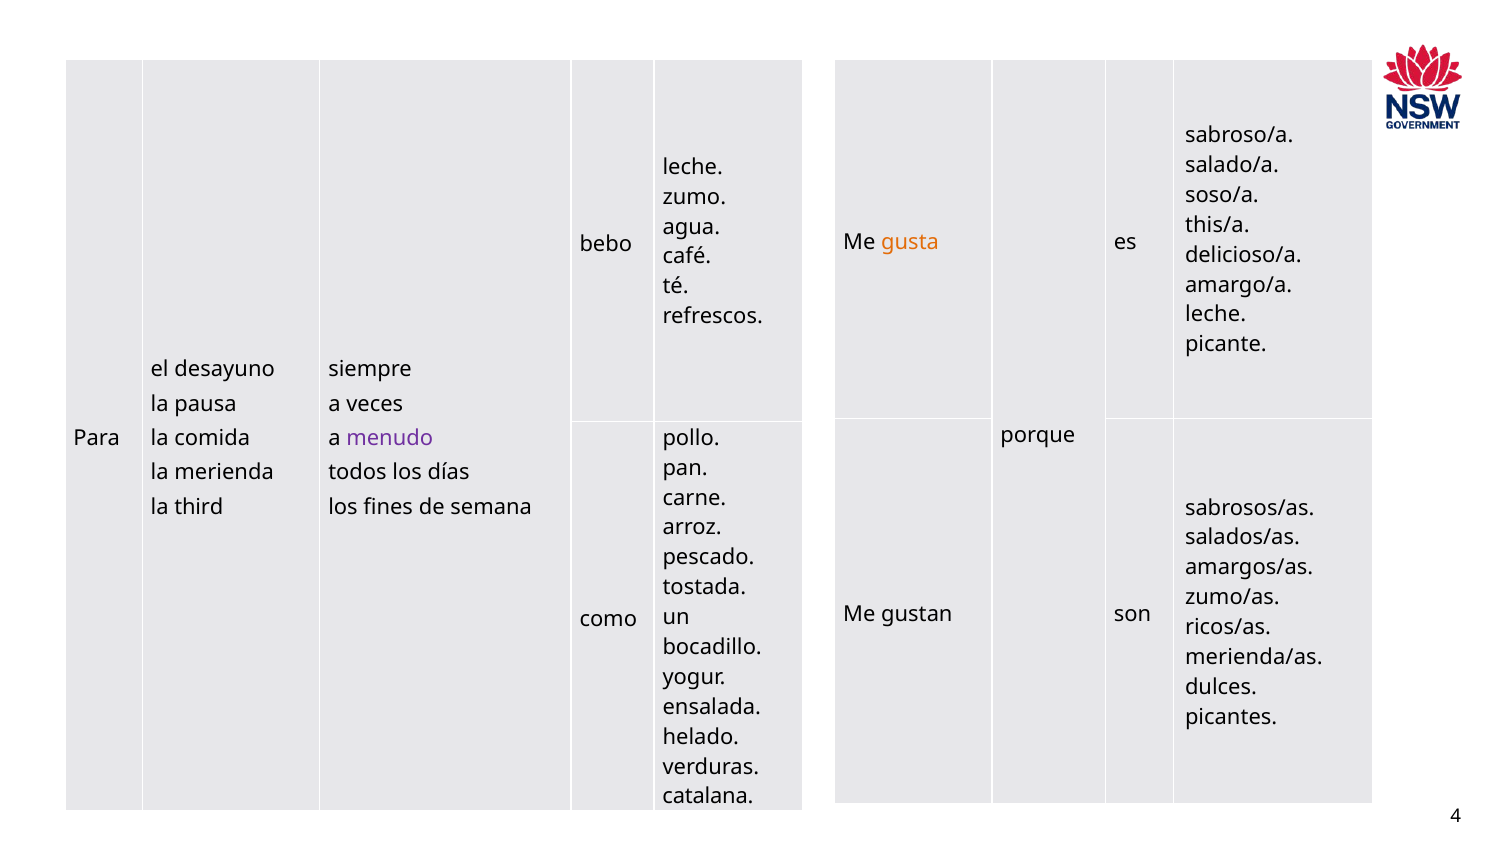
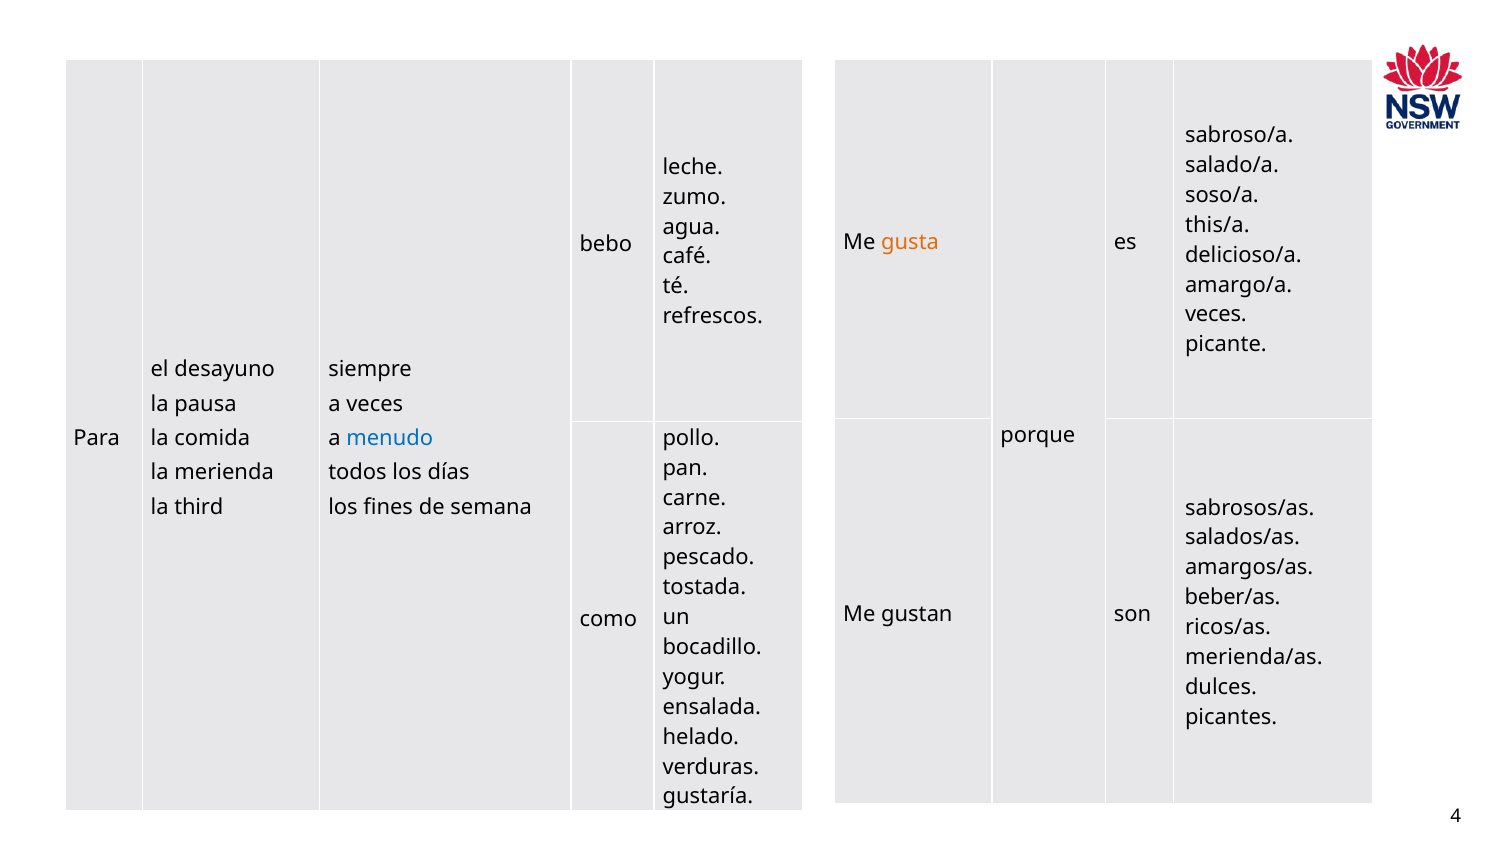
leche at (1216, 315): leche -> veces
menudo colour: purple -> blue
zumo/as: zumo/as -> beber/as
catalana: catalana -> gustaría
